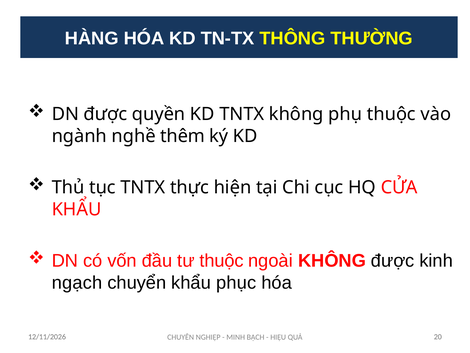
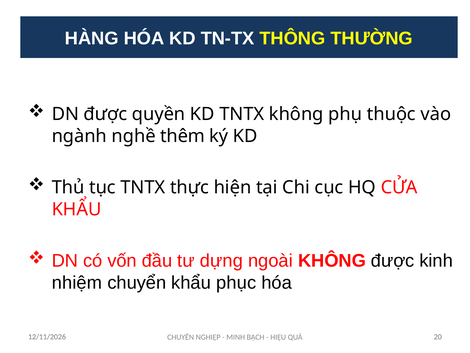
tư thuộc: thuộc -> dựng
ngạch: ngạch -> nhiệm
